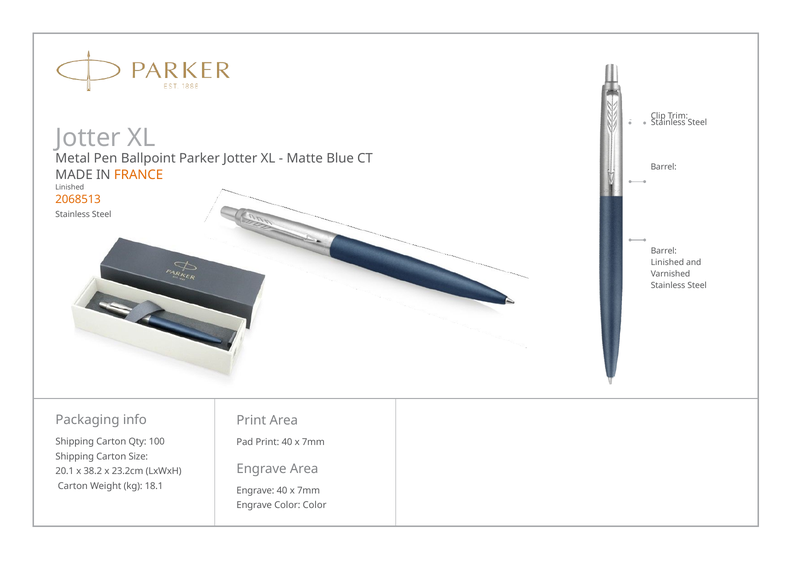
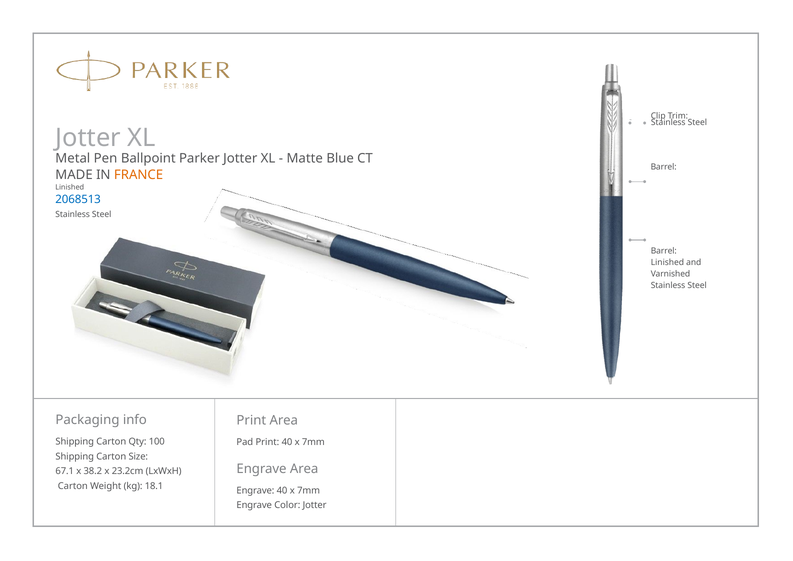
2068513 colour: orange -> blue
20.1: 20.1 -> 67.1
Color Color: Color -> Jotter
